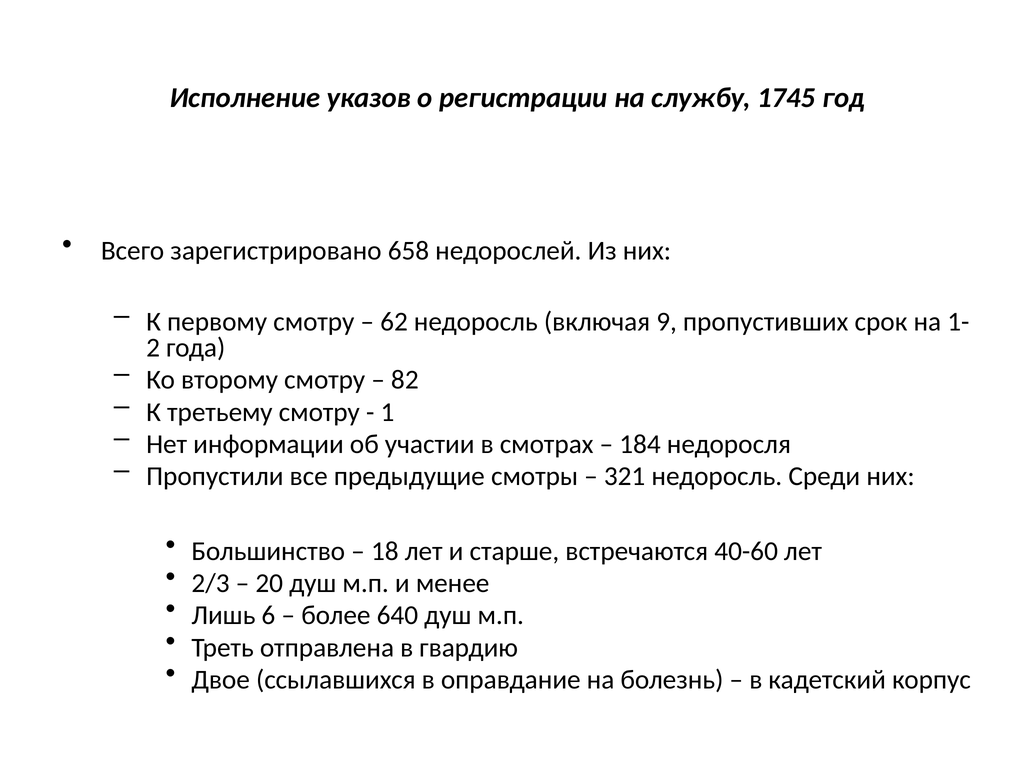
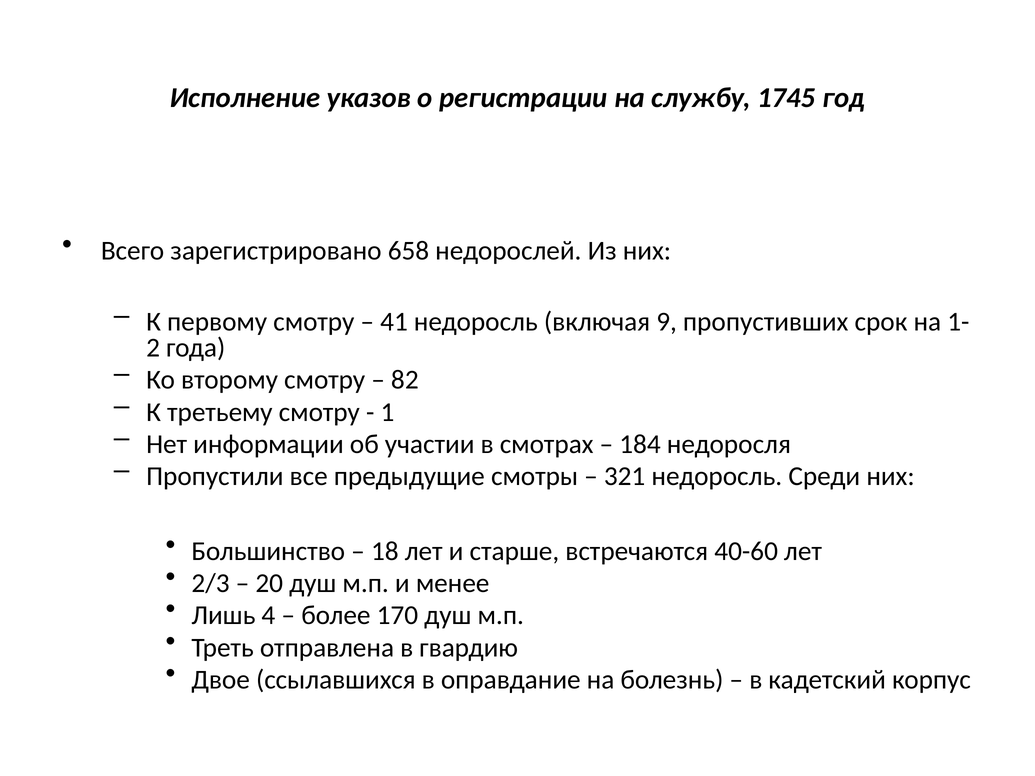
62: 62 -> 41
6: 6 -> 4
640: 640 -> 170
